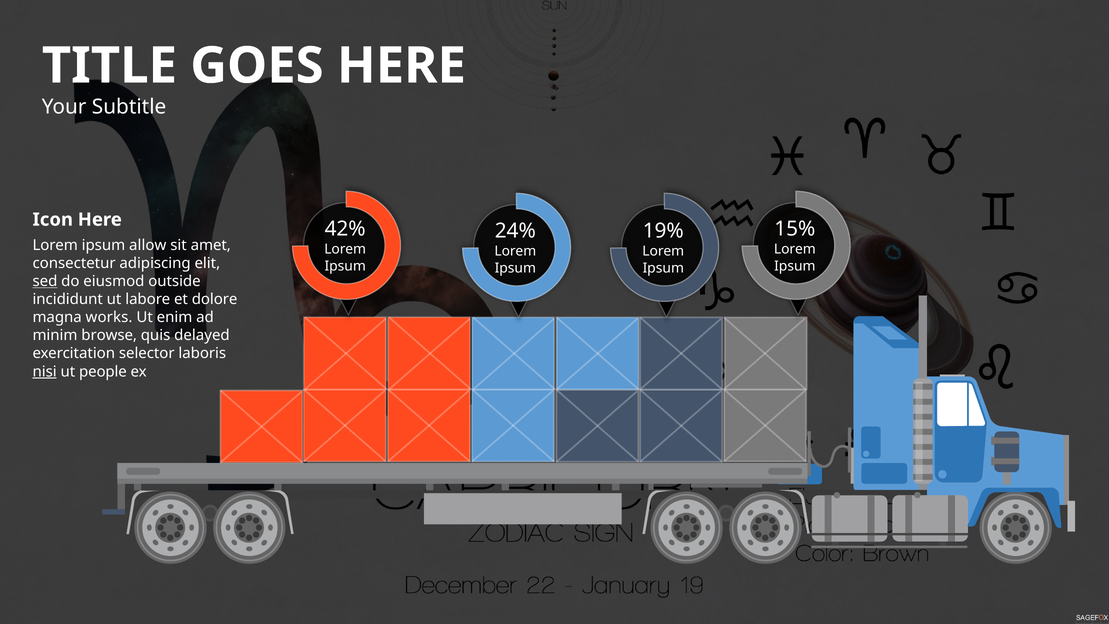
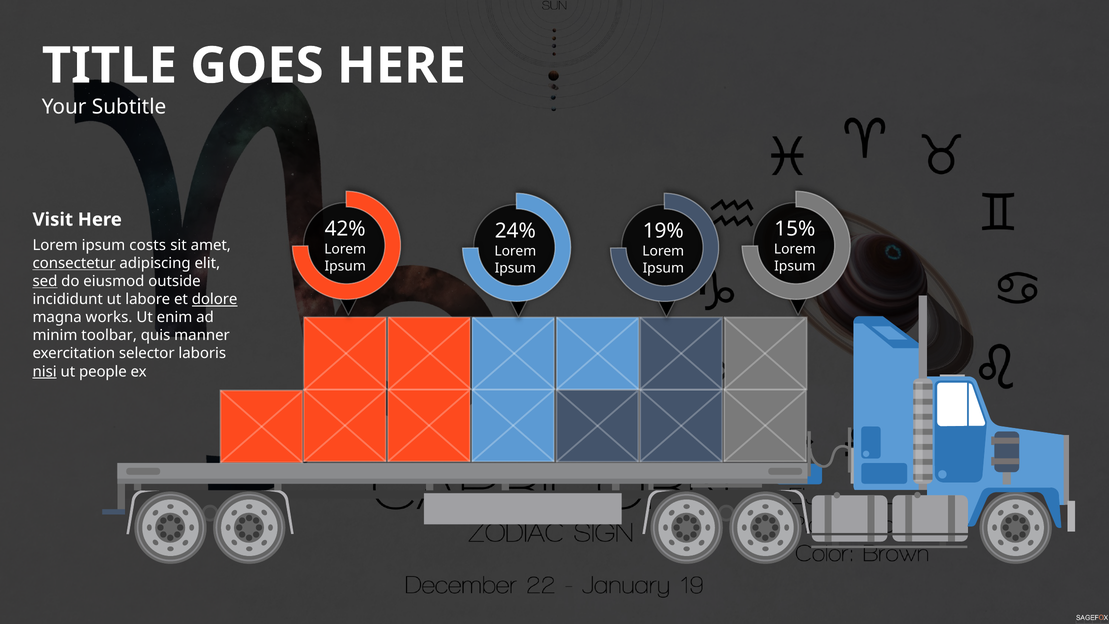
Icon: Icon -> Visit
allow: allow -> costs
consectetur underline: none -> present
dolore underline: none -> present
browse: browse -> toolbar
delayed: delayed -> manner
